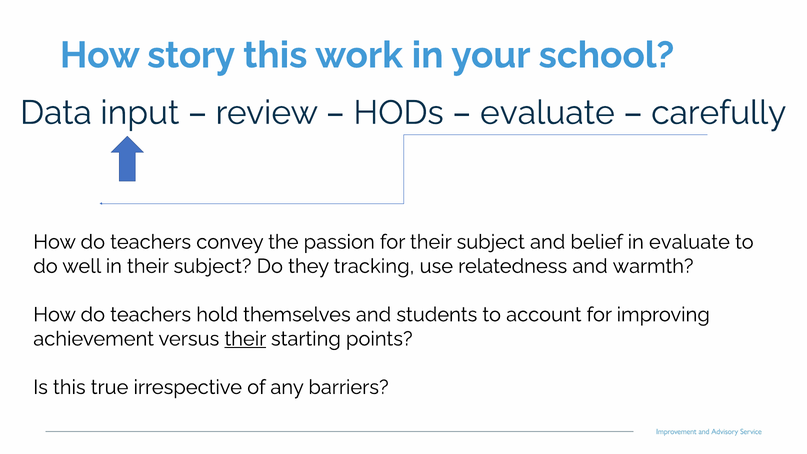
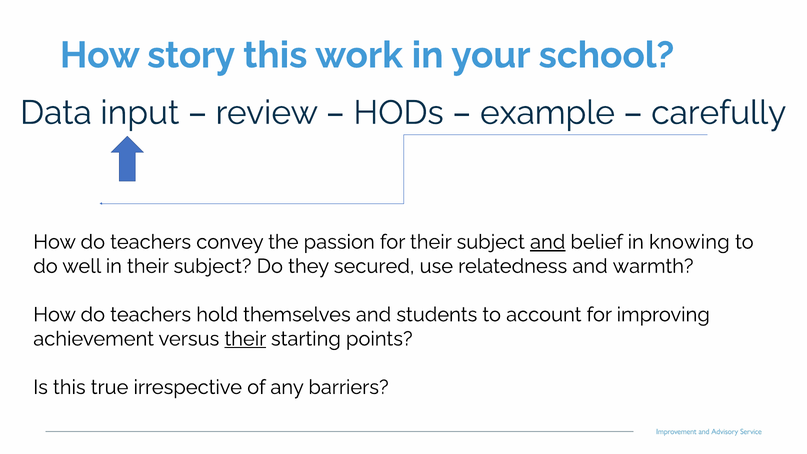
evaluate at (547, 113): evaluate -> example
and at (548, 242) underline: none -> present
in evaluate: evaluate -> knowing
tracking: tracking -> secured
